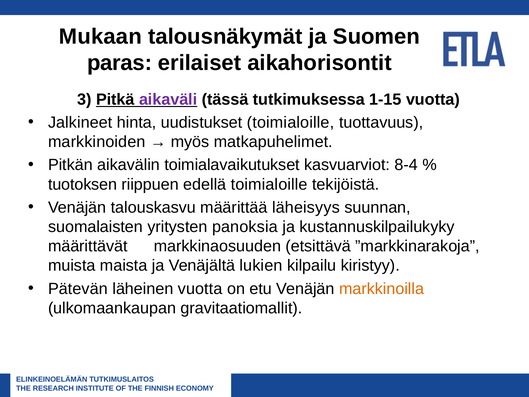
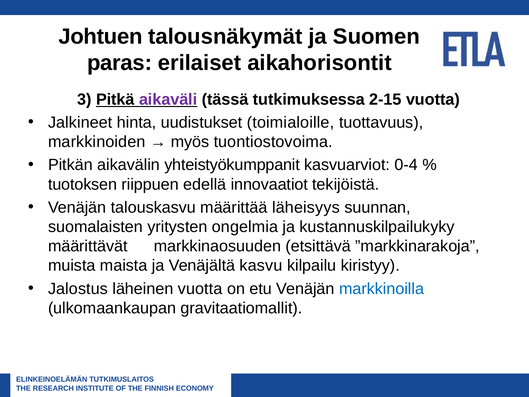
Mukaan: Mukaan -> Johtuen
1-15: 1-15 -> 2-15
matkapuhelimet: matkapuhelimet -> tuontiostovoima
toimialavaikutukset: toimialavaikutukset -> yhteistyökumppanit
8-4: 8-4 -> 0-4
edellä toimialoille: toimialoille -> innovaatiot
panoksia: panoksia -> ongelmia
lukien: lukien -> kasvu
Pätevän: Pätevän -> Jalostus
markkinoilla colour: orange -> blue
